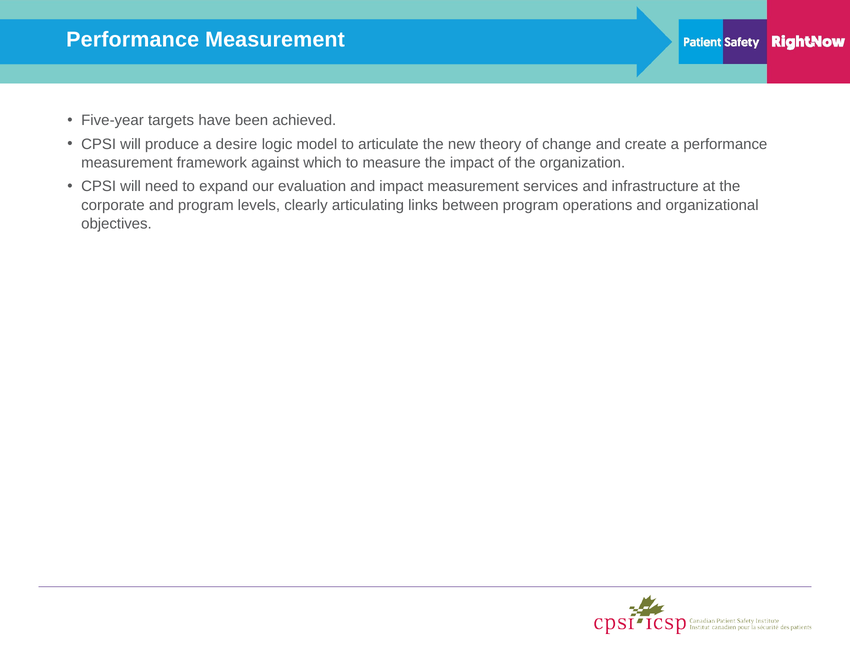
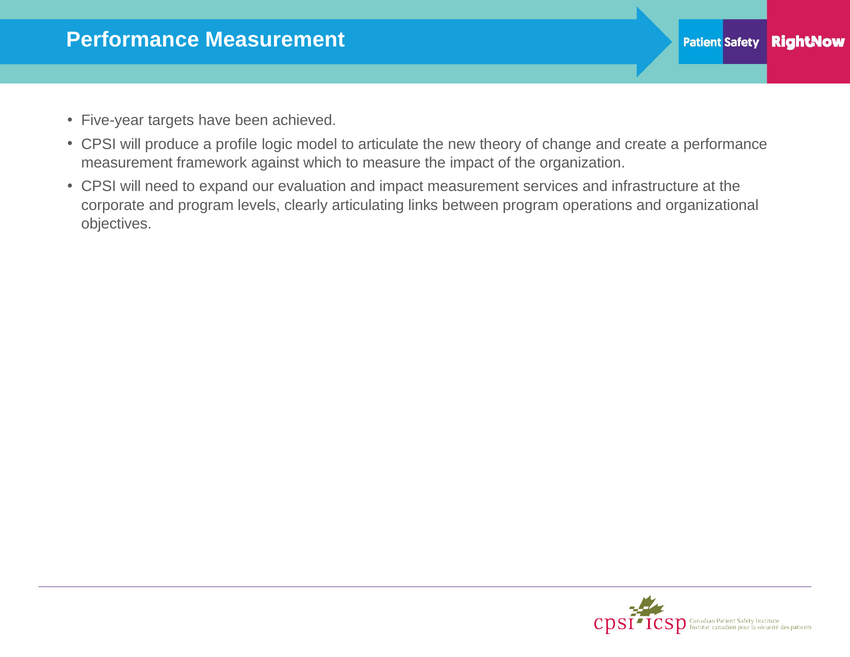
desire: desire -> profile
